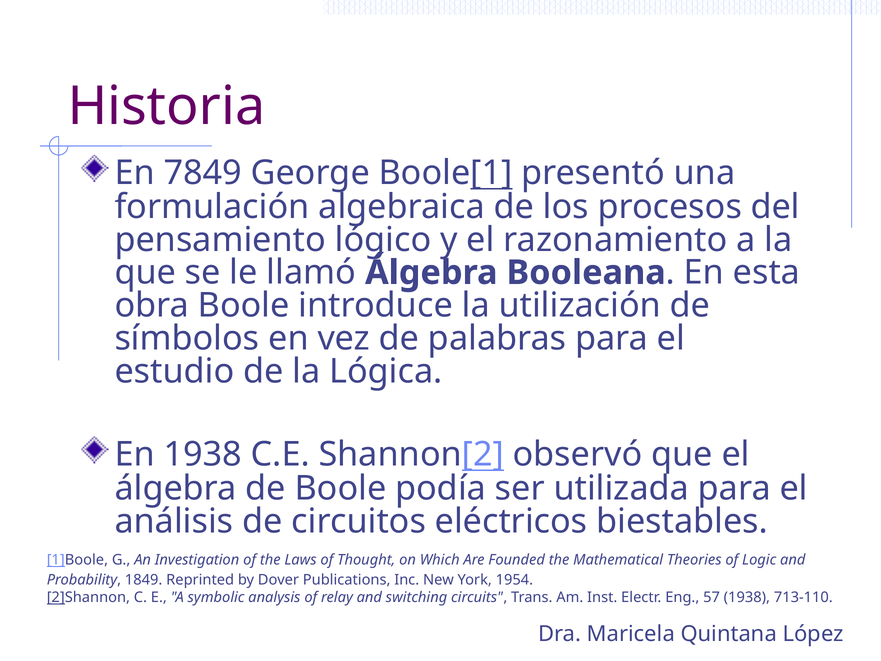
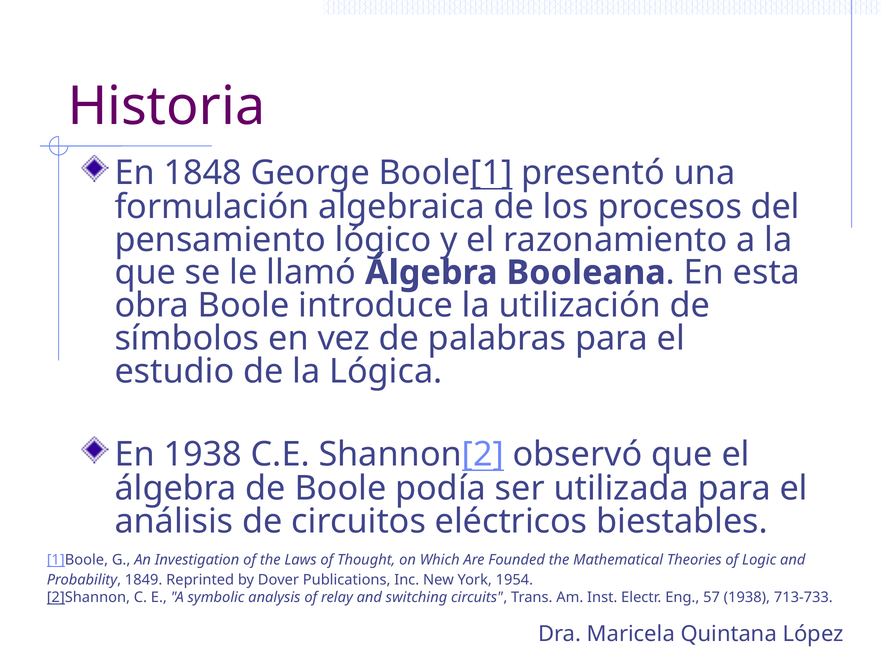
7849: 7849 -> 1848
713-110: 713-110 -> 713-733
